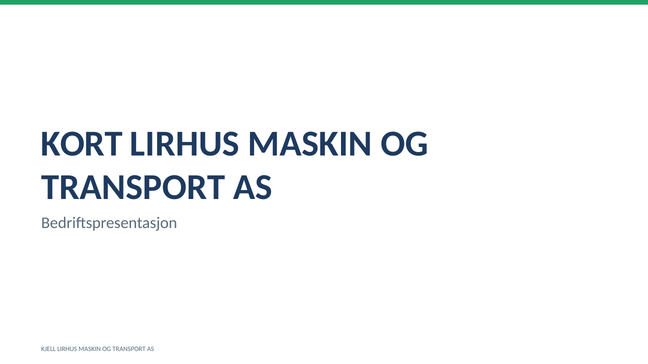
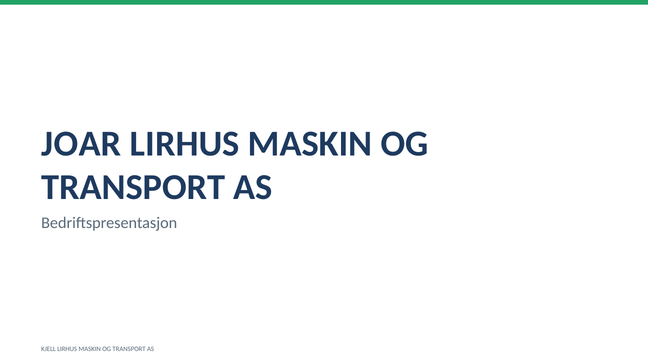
KORT: KORT -> JOAR
